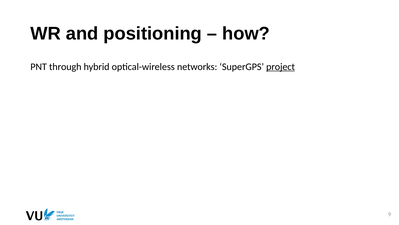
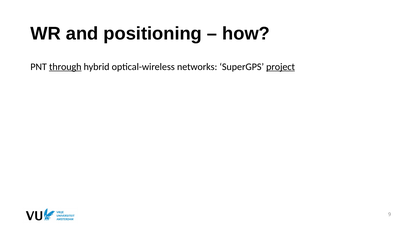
through underline: none -> present
